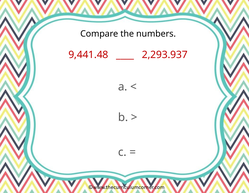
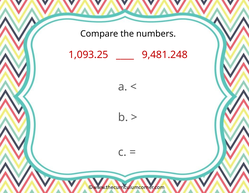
9,441.48: 9,441.48 -> 1,093.25
2,293.937: 2,293.937 -> 9,481.248
